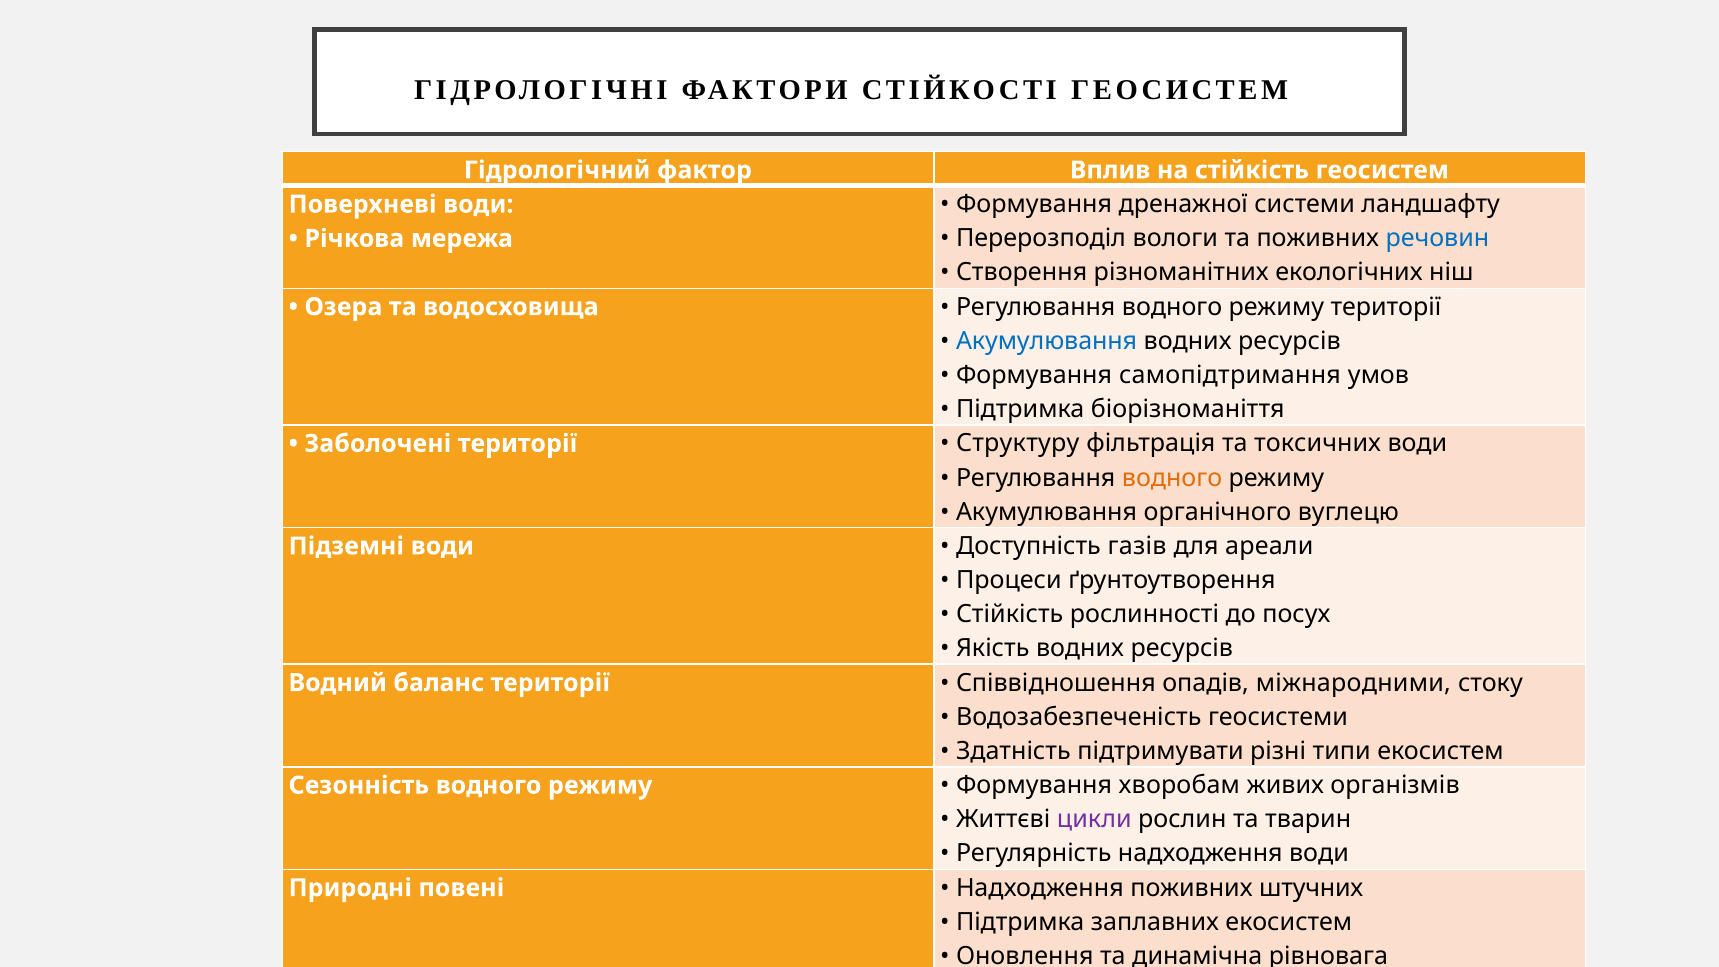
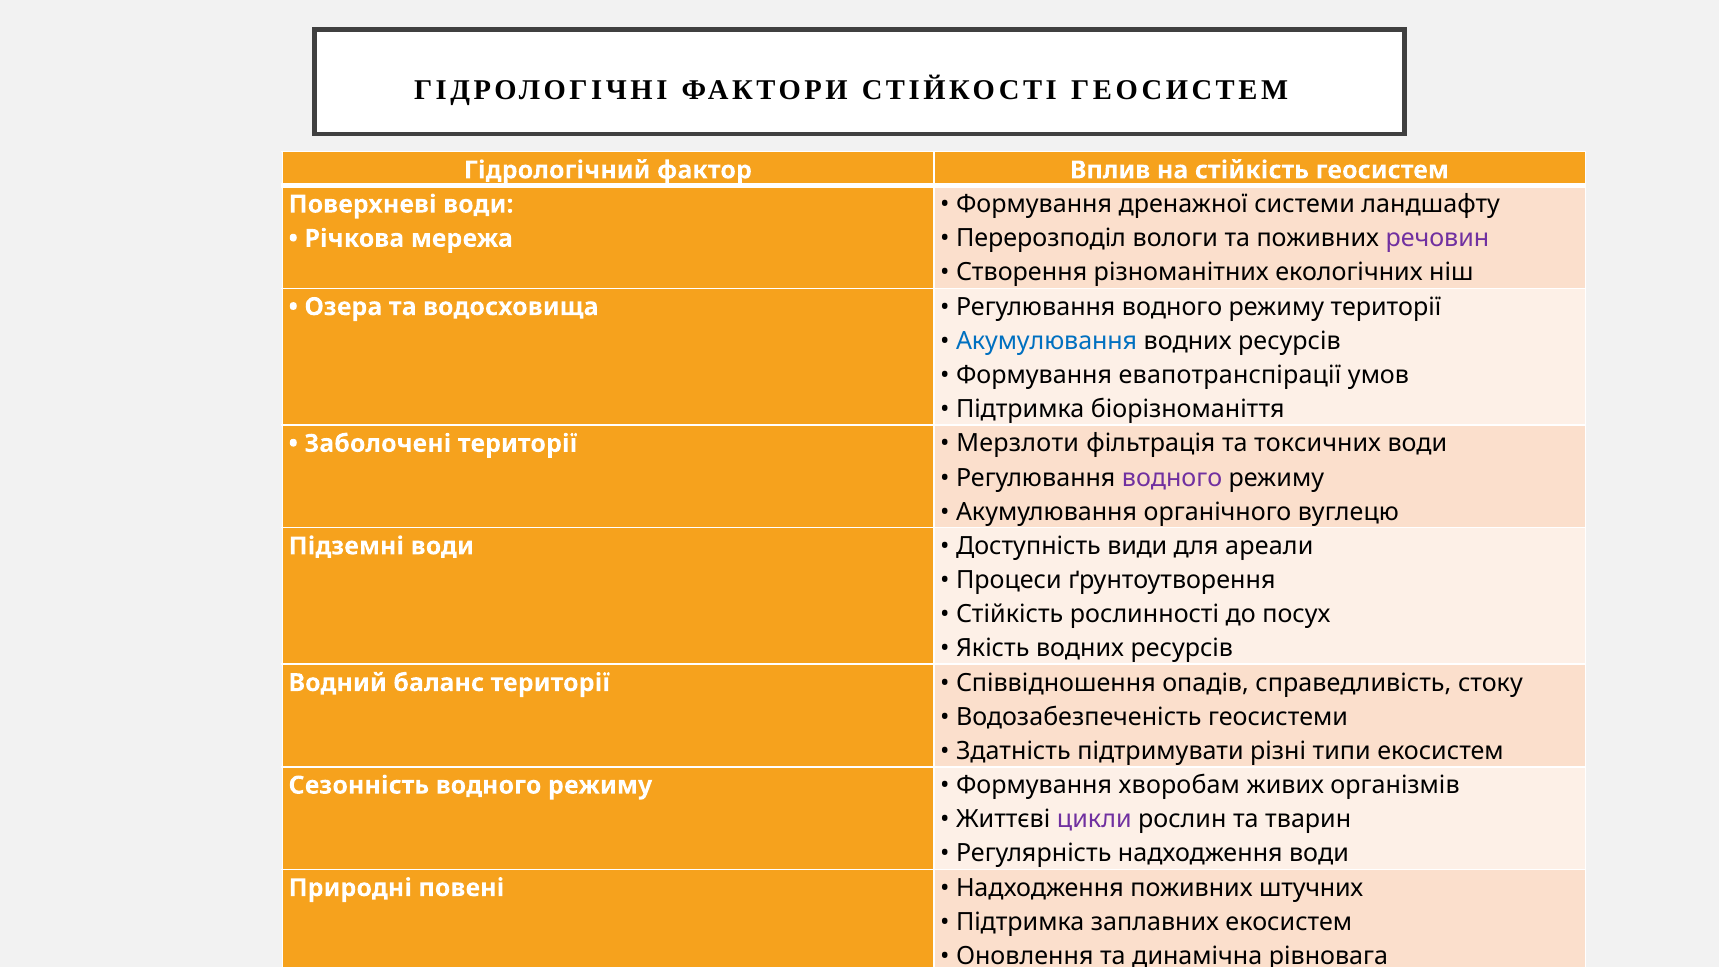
речовин at (1437, 239) colour: blue -> purple
самопідтримання: самопідтримання -> евапотранспірації
Структуру: Структуру -> Мерзлоти
водного at (1172, 478) colour: orange -> purple
газів: газів -> види
міжнародними: міжнародними -> справедливість
